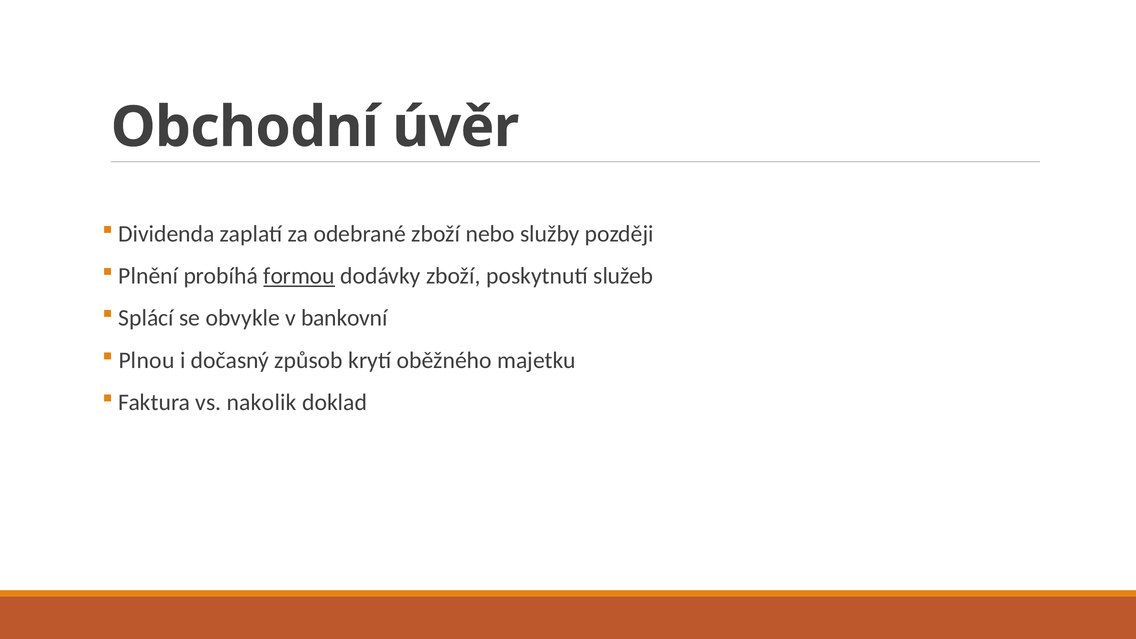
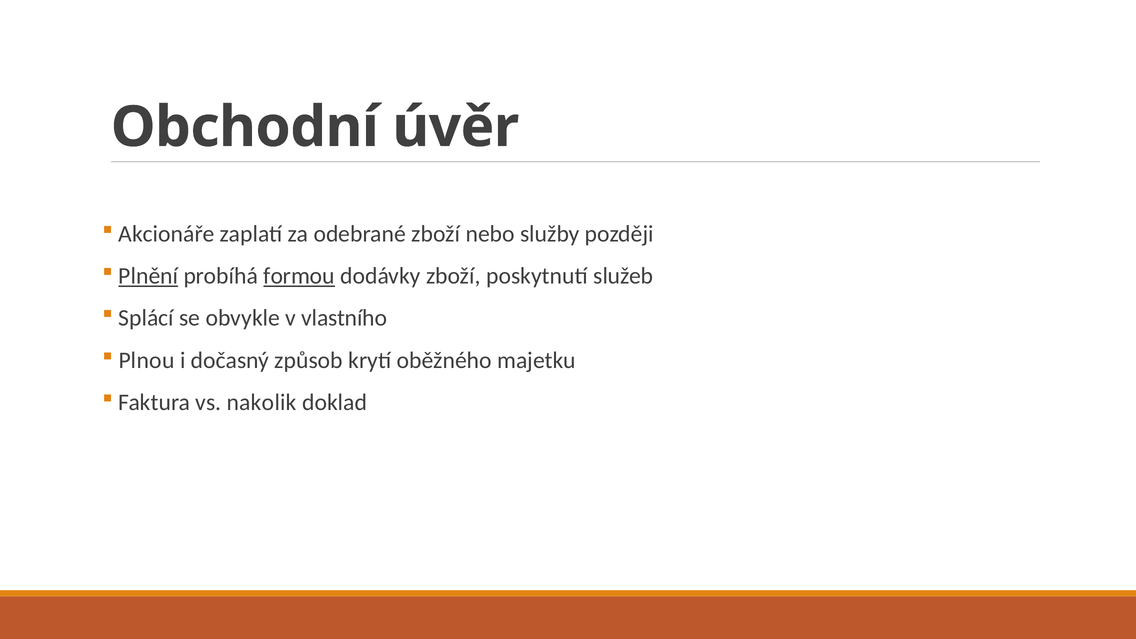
Dividenda: Dividenda -> Akcionáře
Plnění underline: none -> present
bankovní: bankovní -> vlastního
